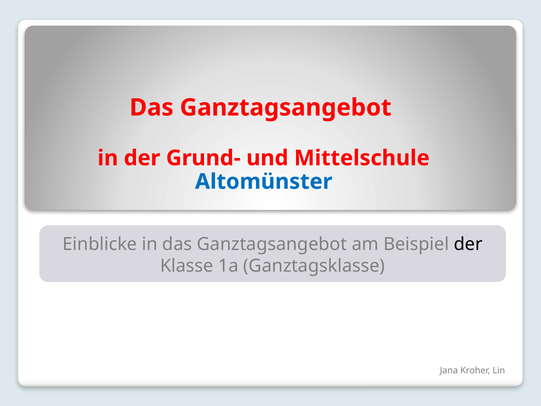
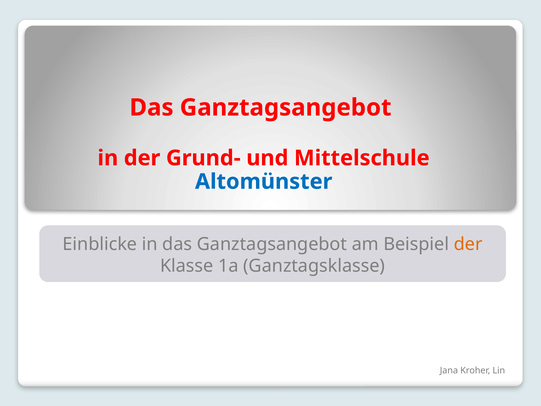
der at (468, 244) colour: black -> orange
